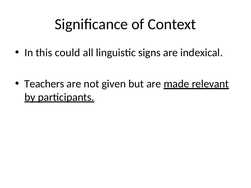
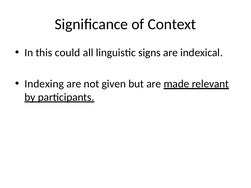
Teachers: Teachers -> Indexing
